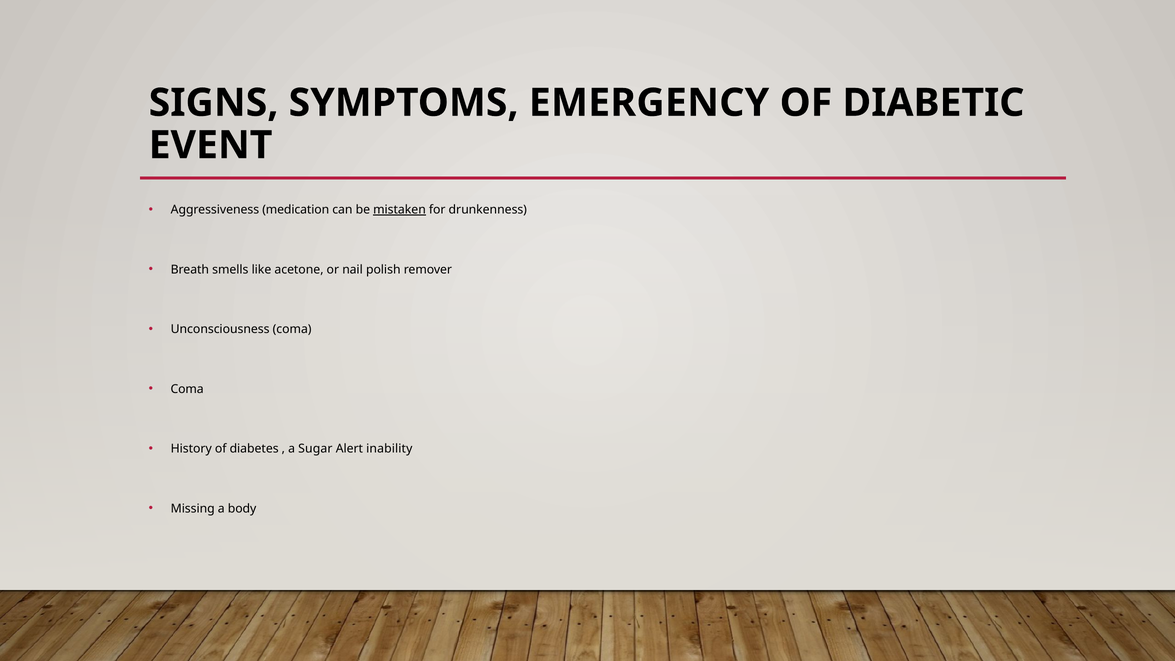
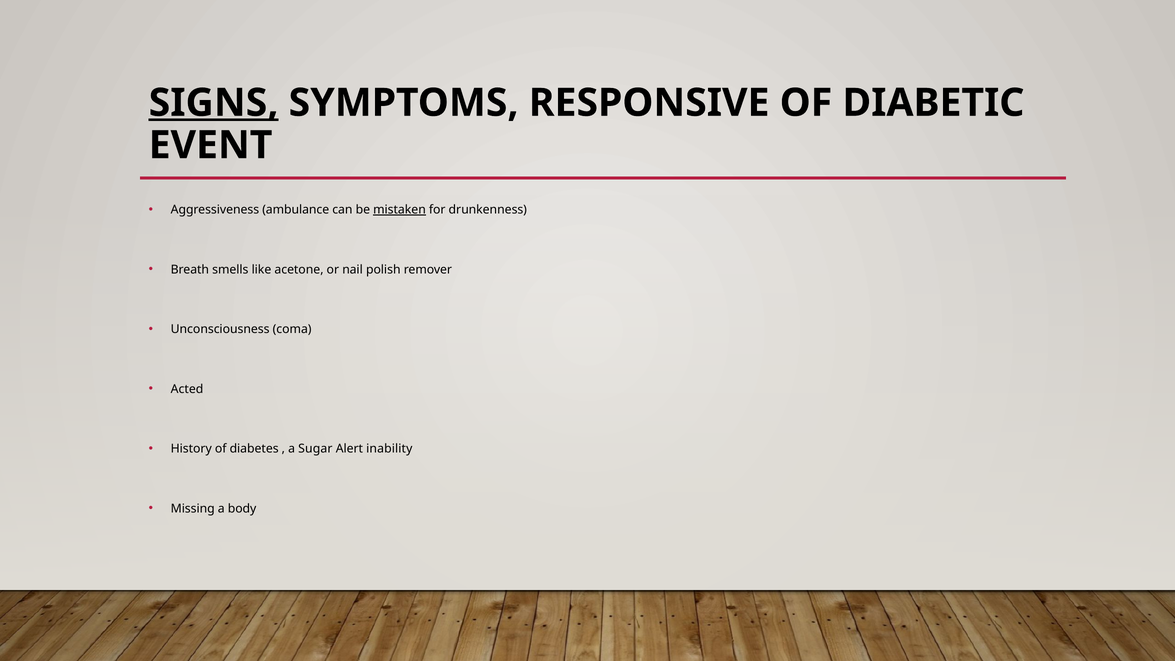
SIGNS underline: none -> present
EMERGENCY: EMERGENCY -> RESPONSIVE
medication: medication -> ambulance
Coma at (187, 389): Coma -> Acted
